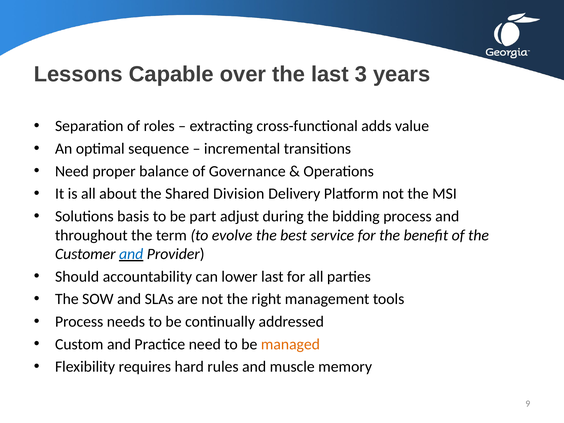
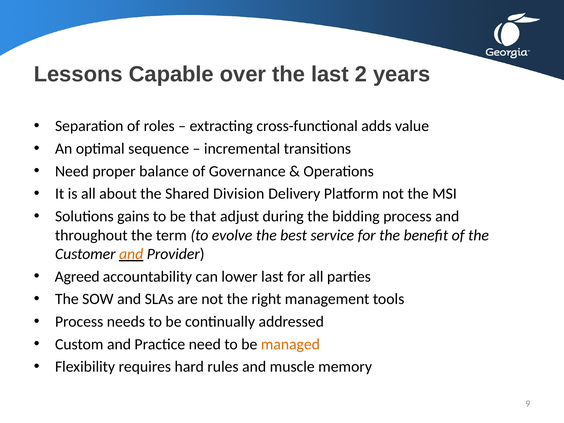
3: 3 -> 2
basis: basis -> gains
part: part -> that
and at (131, 254) colour: blue -> orange
Should: Should -> Agreed
